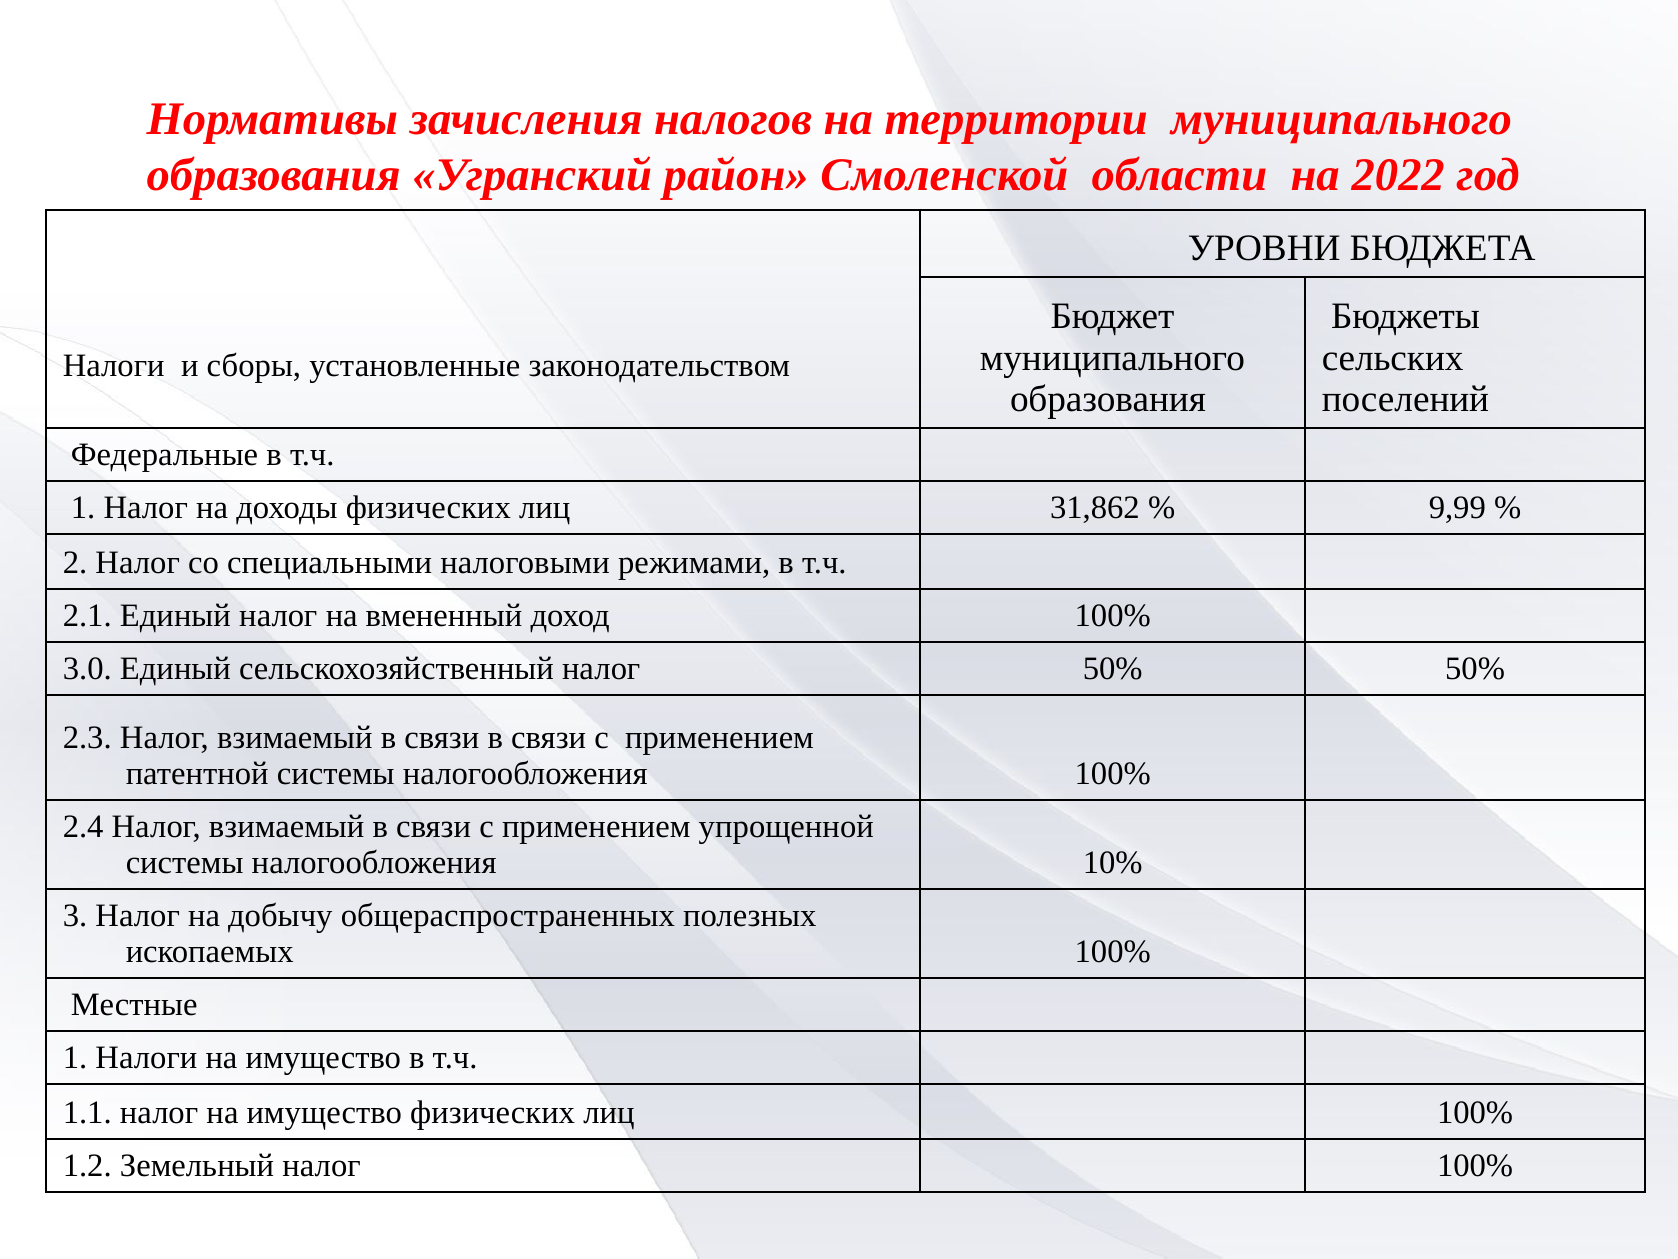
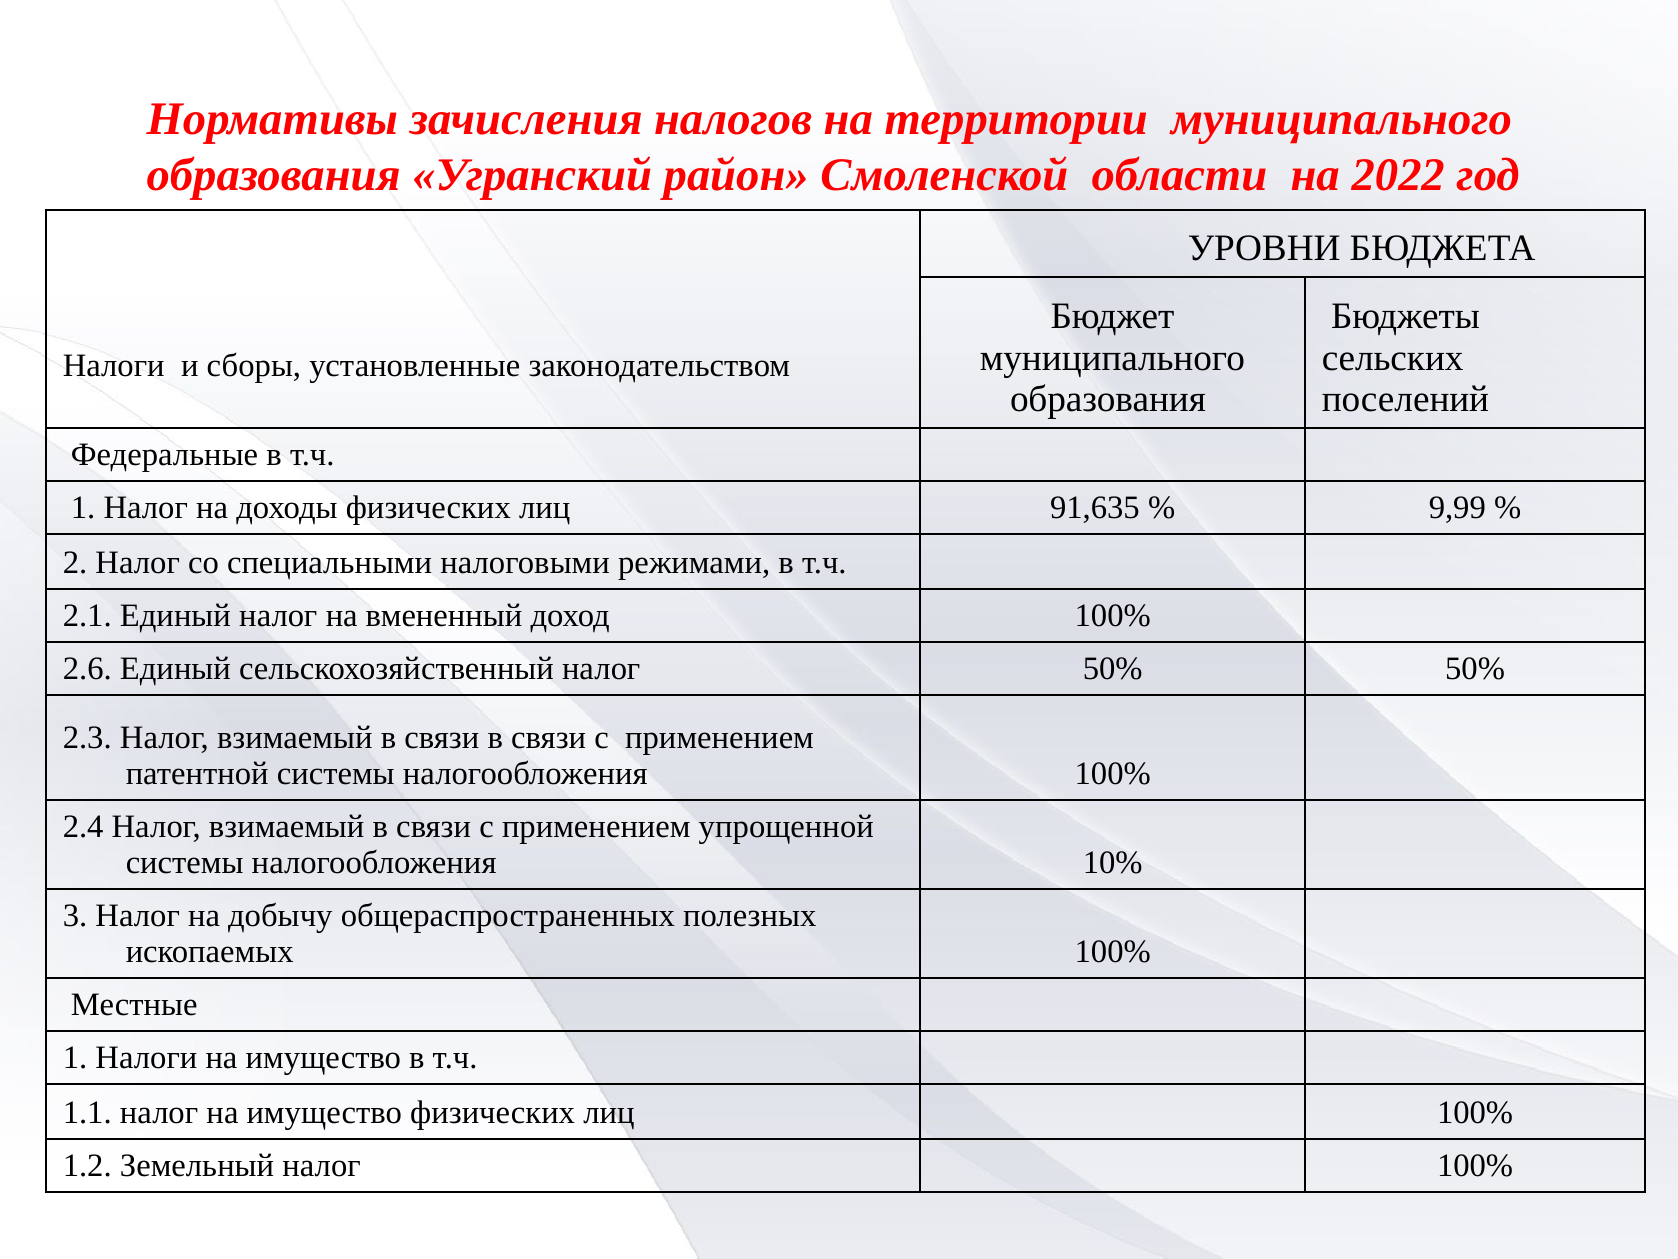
31,862: 31,862 -> 91,635
3.0: 3.0 -> 2.6
